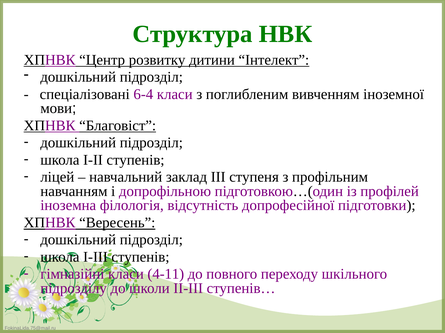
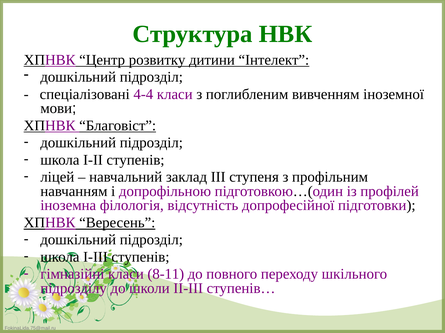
6-4: 6-4 -> 4-4
4-11: 4-11 -> 8-11
